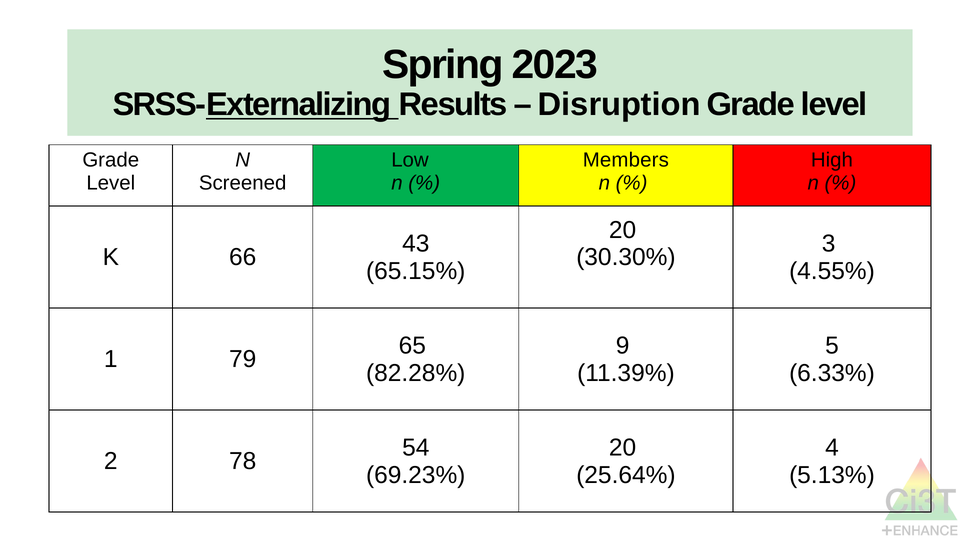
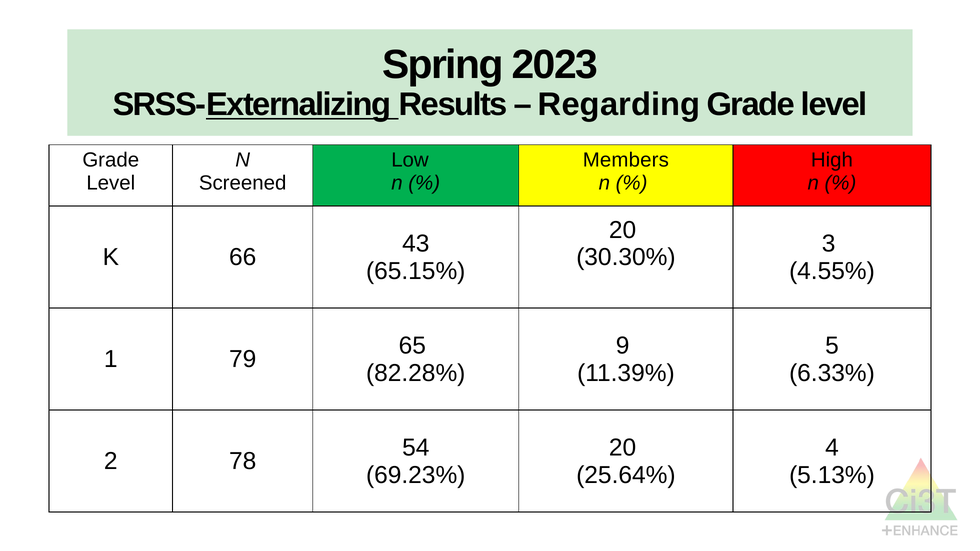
Disruption: Disruption -> Regarding
